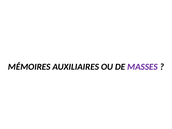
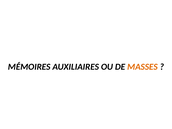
MASSES colour: purple -> orange
